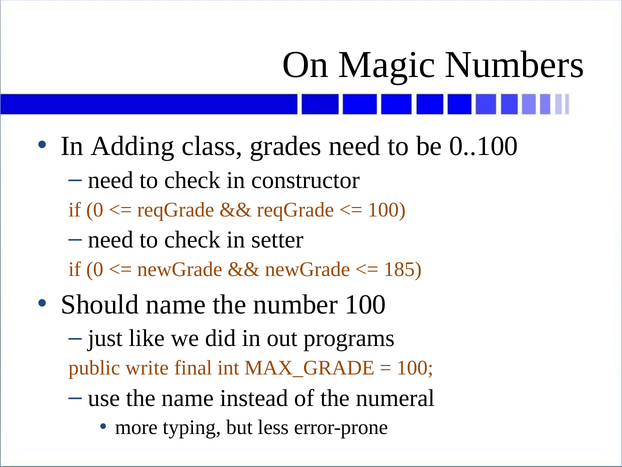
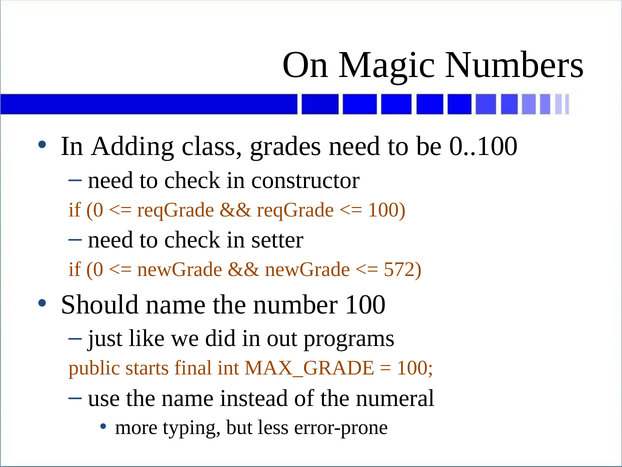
185: 185 -> 572
write: write -> starts
